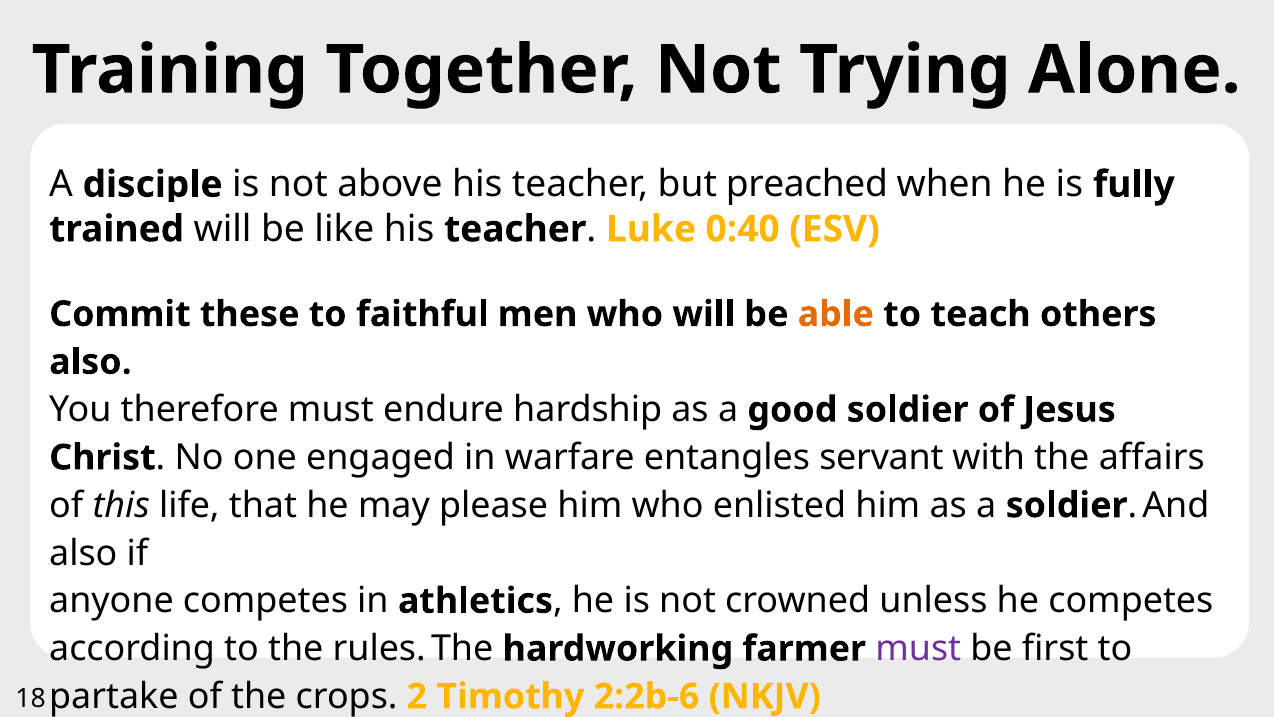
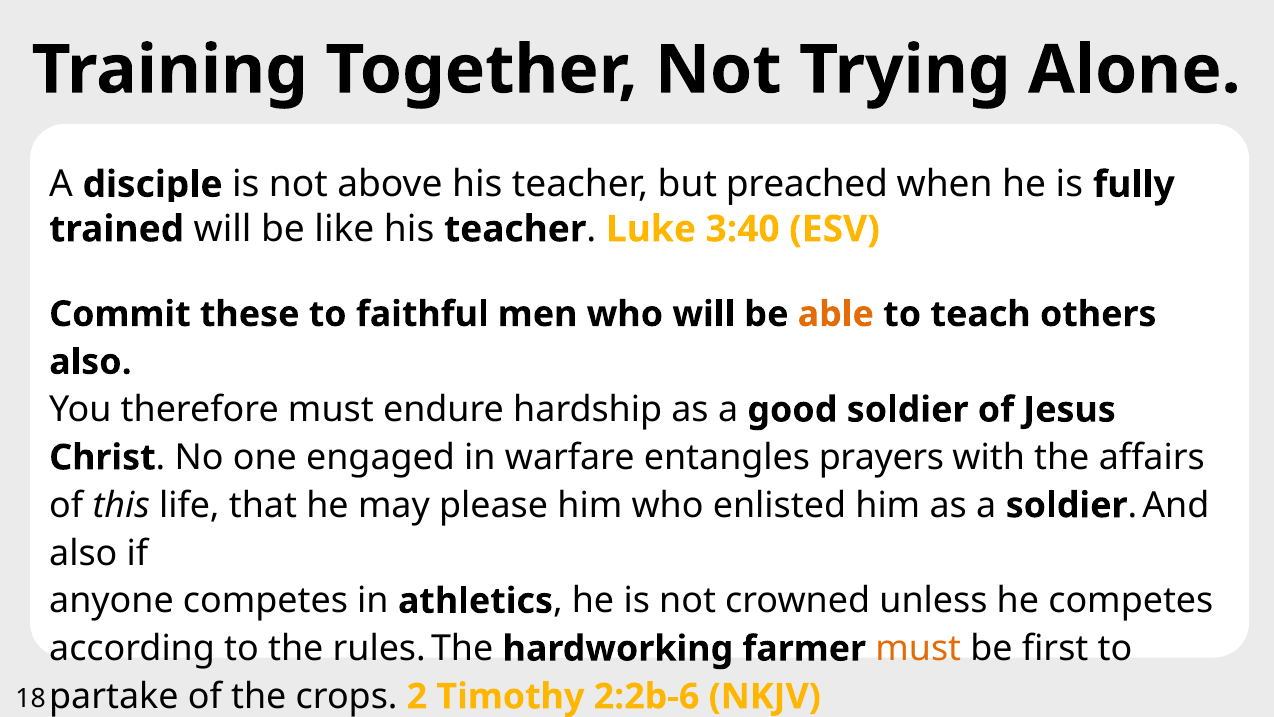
0:40: 0:40 -> 3:40
servant: servant -> prayers
must at (918, 648) colour: purple -> orange
